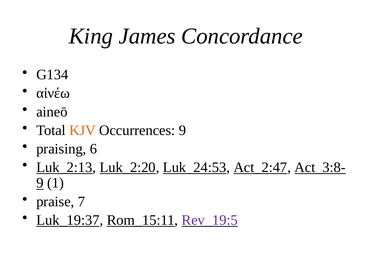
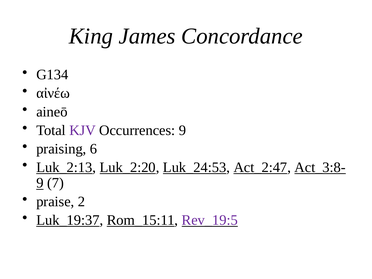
KJV colour: orange -> purple
1: 1 -> 7
7: 7 -> 2
